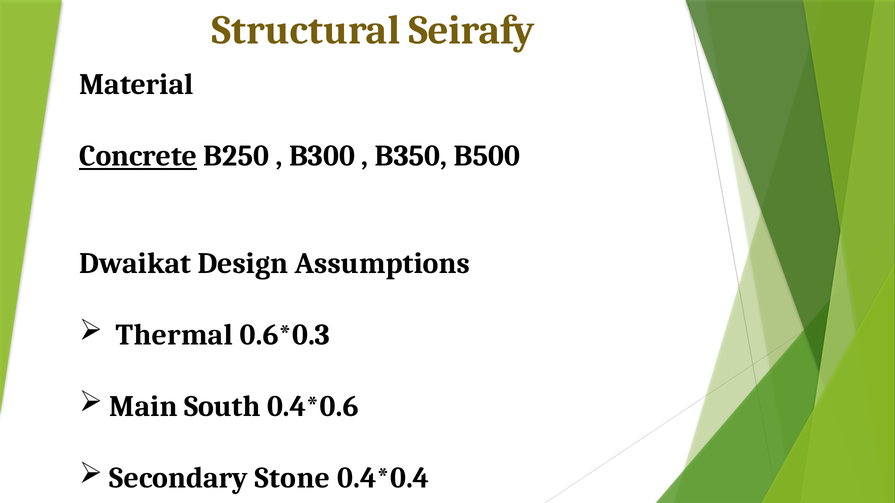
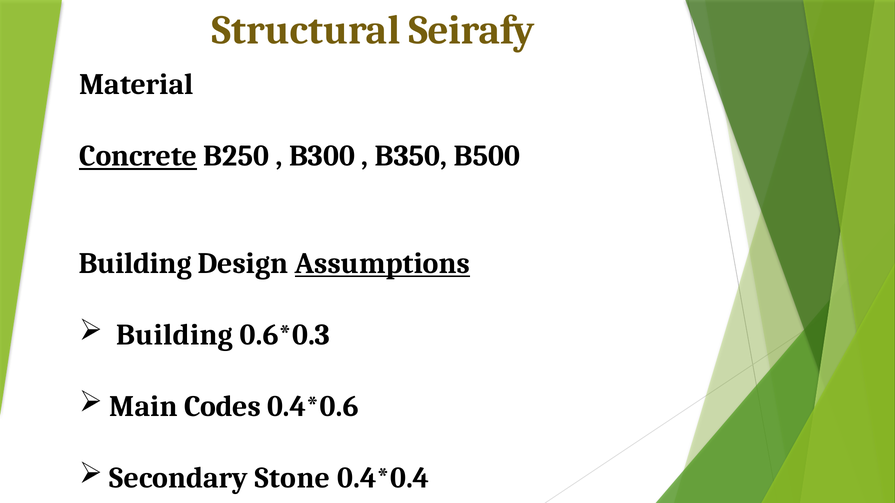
Dwaikat at (135, 264): Dwaikat -> Building
Assumptions underline: none -> present
Thermal at (175, 335): Thermal -> Building
South: South -> Codes
